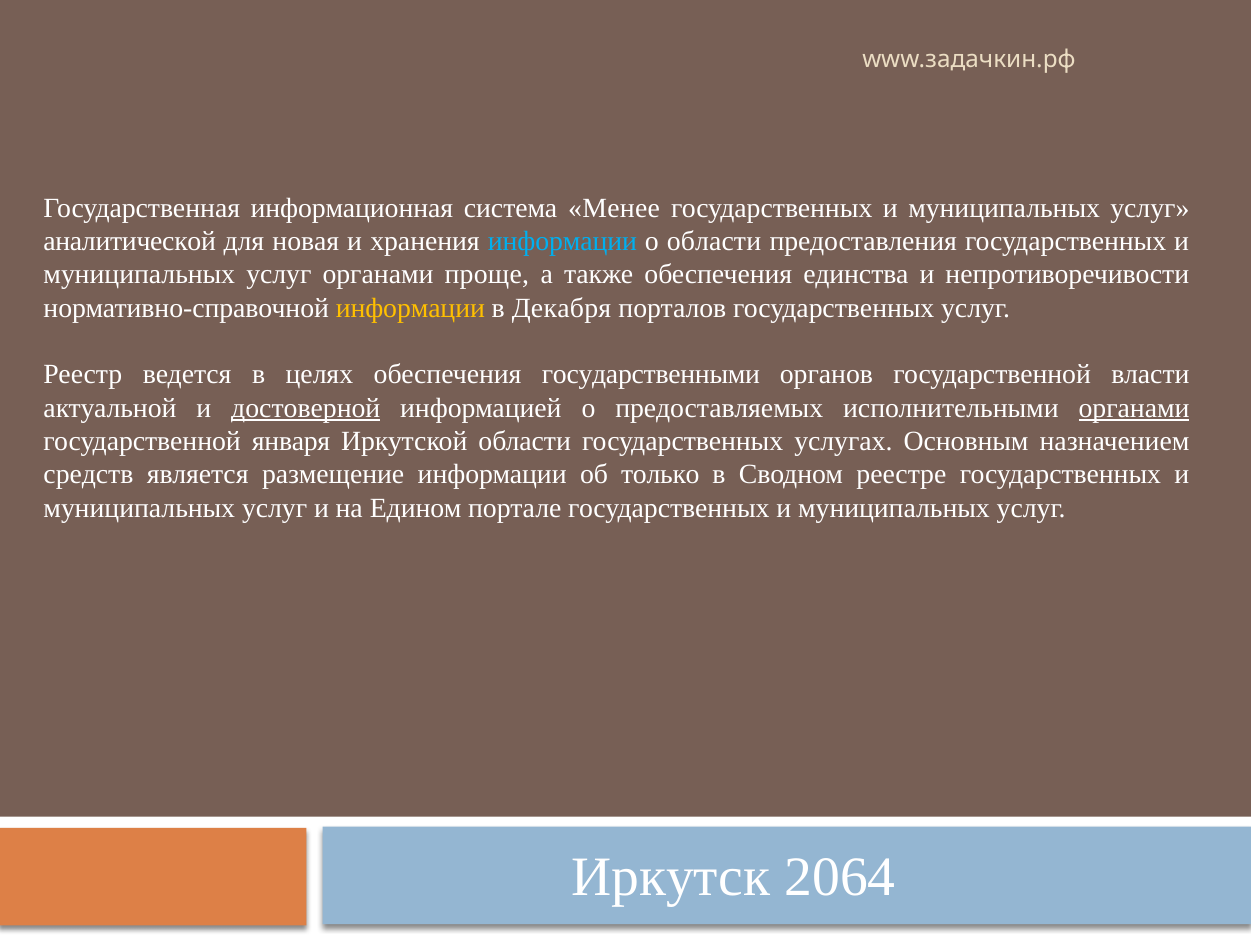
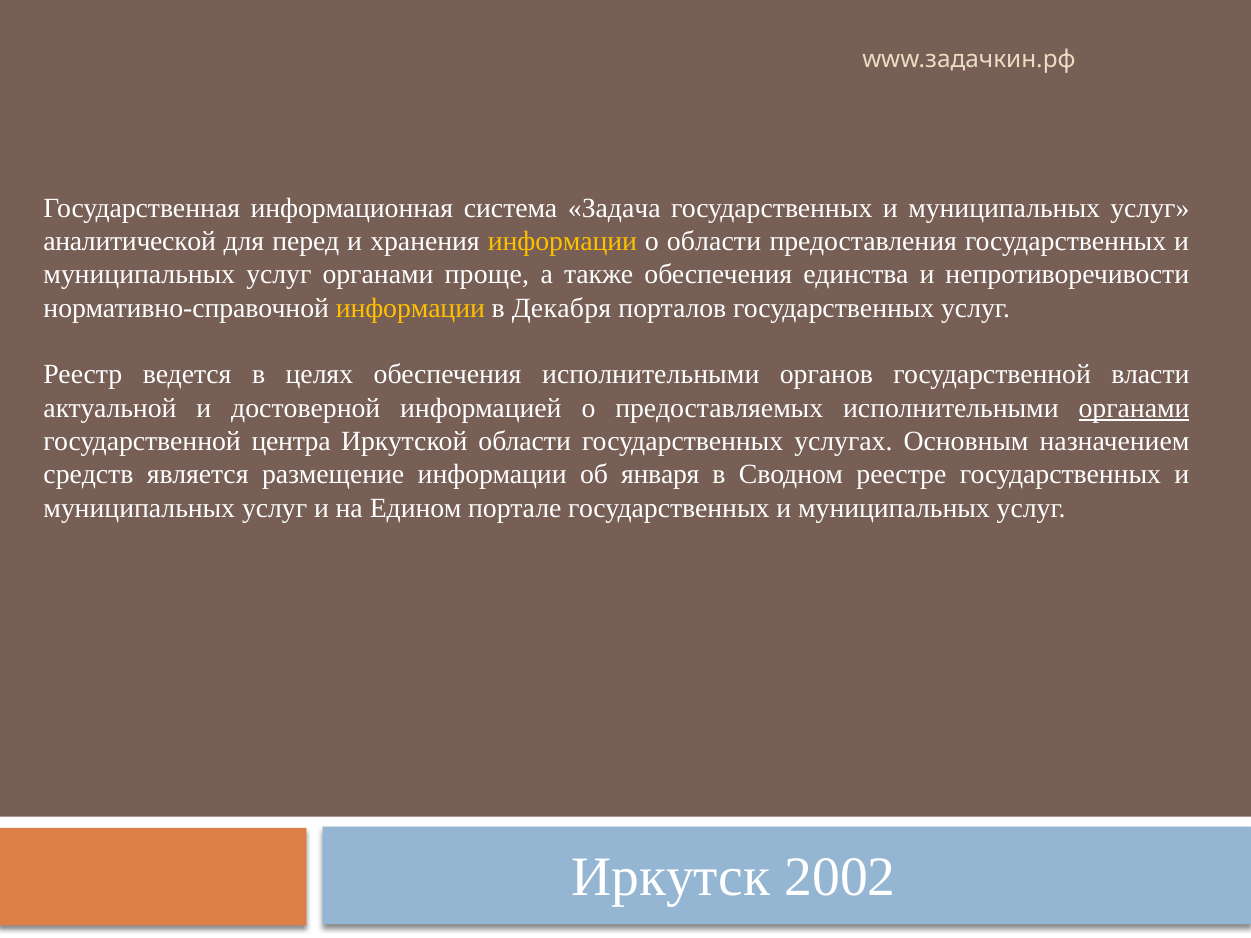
Менее: Менее -> Задача
новая: новая -> перед
информации at (562, 241) colour: light blue -> yellow
обеспечения государственными: государственными -> исполнительными
достоверной underline: present -> none
января: января -> центра
только: только -> января
2064: 2064 -> 2002
